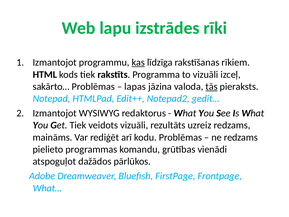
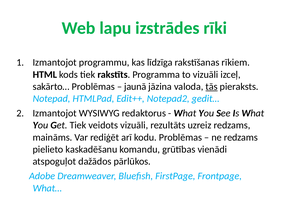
kas underline: present -> none
lapas: lapas -> jaunā
programmas: programmas -> kaskadēšanu
